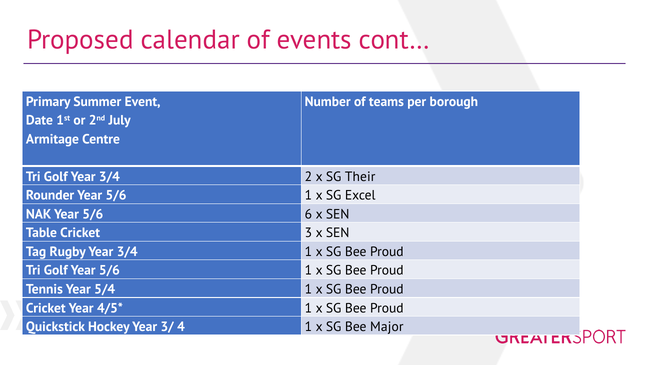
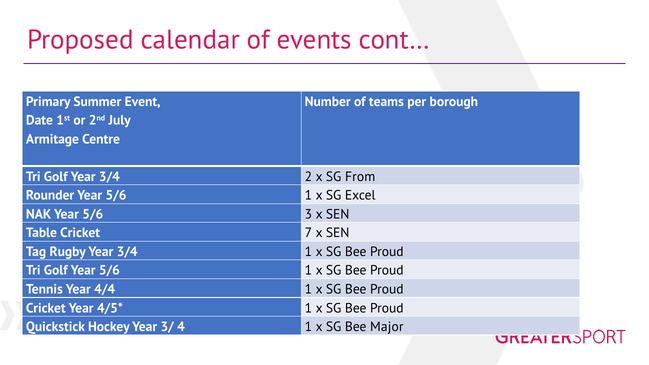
Their: Their -> From
6: 6 -> 3
3: 3 -> 7
5/4: 5/4 -> 4/4
